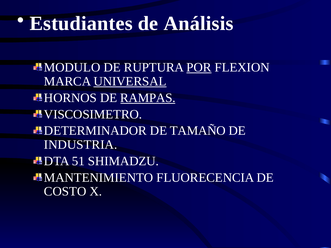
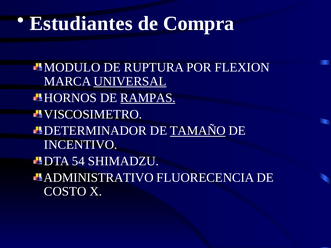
Análisis: Análisis -> Compra
POR underline: present -> none
TAMAÑO underline: none -> present
INDUSTRIA: INDUSTRIA -> INCENTIVO
51: 51 -> 54
MANTENIMIENTO: MANTENIMIENTO -> ADMINISTRATIVO
